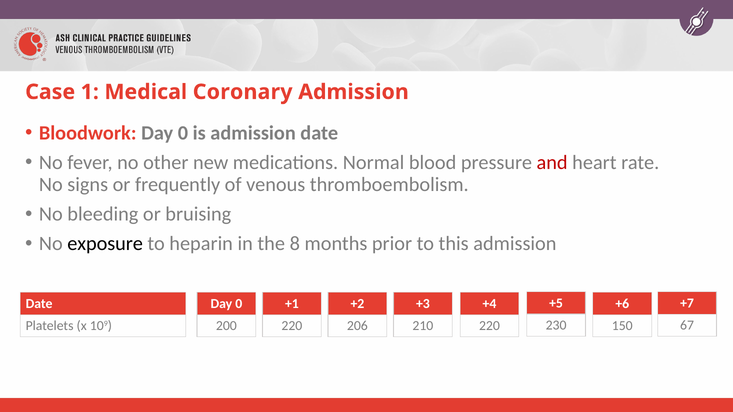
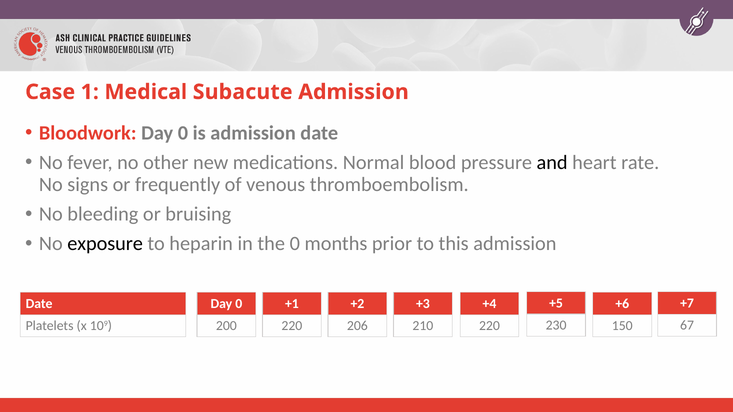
Coronary: Coronary -> Subacute
and colour: red -> black
the 8: 8 -> 0
